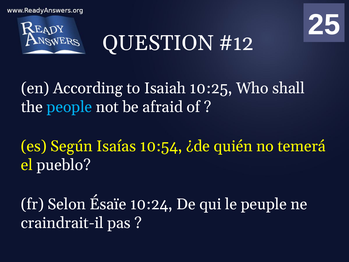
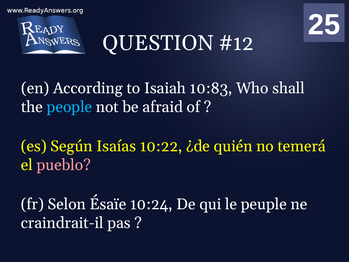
10:25: 10:25 -> 10:83
10:54: 10:54 -> 10:22
pueblo colour: white -> pink
